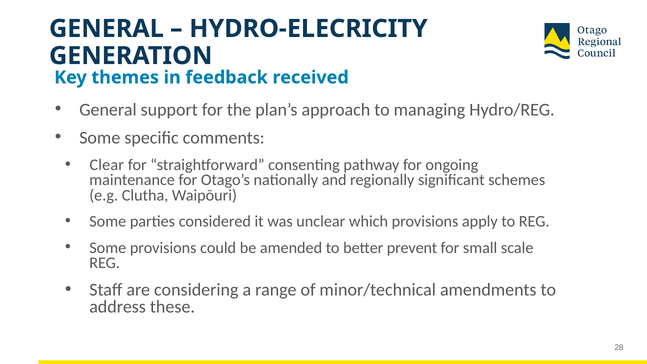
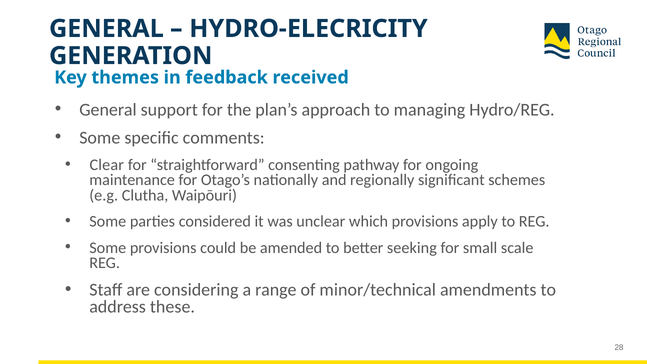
prevent: prevent -> seeking
